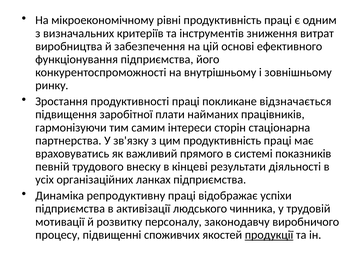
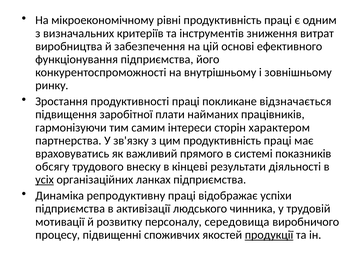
стаціонарна: стаціонарна -> характером
певній: певній -> обсягу
усіх underline: none -> present
законодавчу: законодавчу -> середовища
